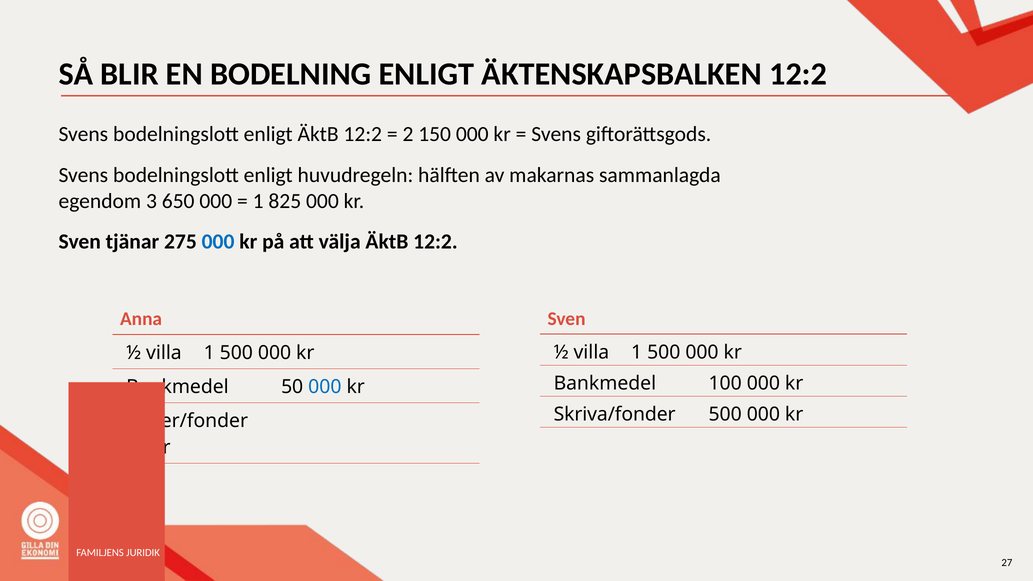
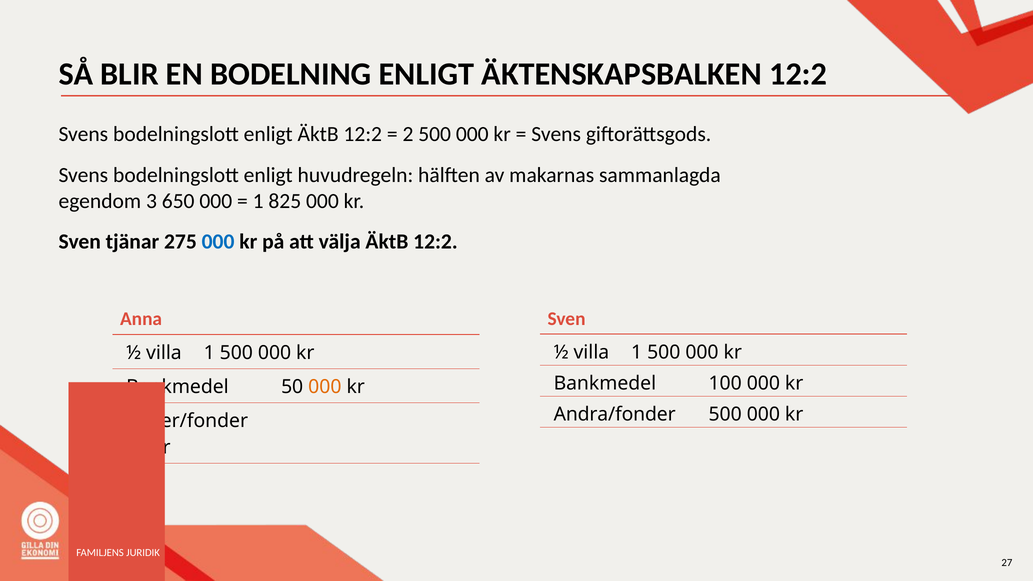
2 150: 150 -> 500
000 at (325, 387) colour: blue -> orange
Skriva/fonder: Skriva/fonder -> Andra/fonder
